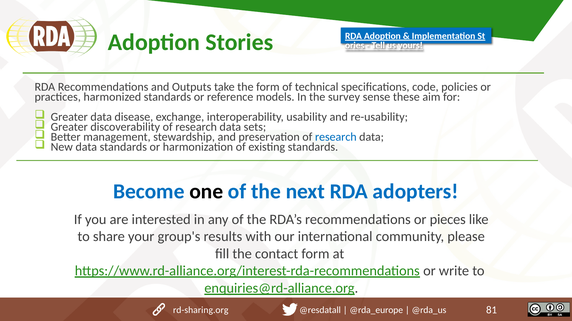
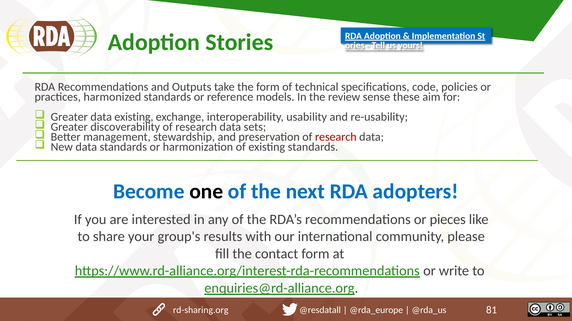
survey: survey -> review
data disease: disease -> existing
research at (336, 137) colour: blue -> red
